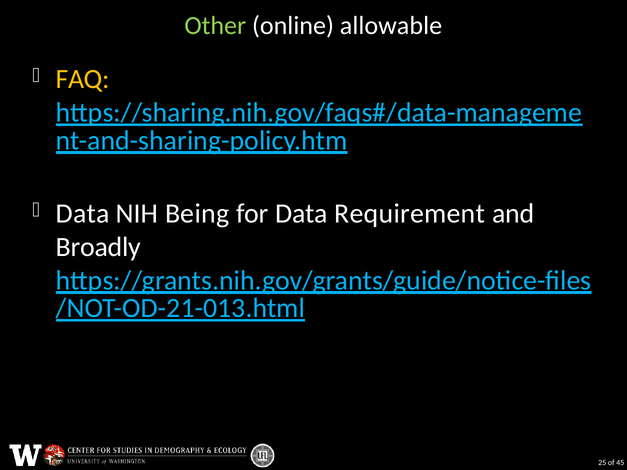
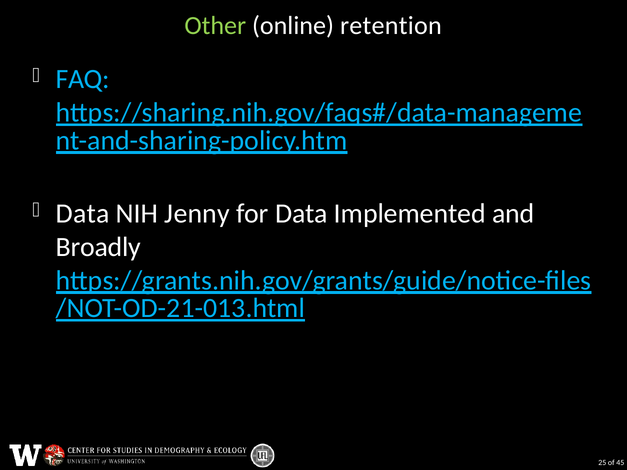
allowable: allowable -> retention
FAQ colour: yellow -> light blue
Being: Being -> Jenny
Requirement: Requirement -> Implemented
